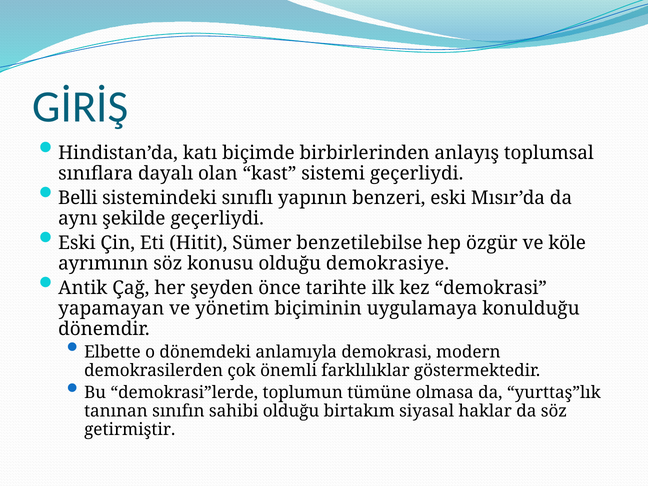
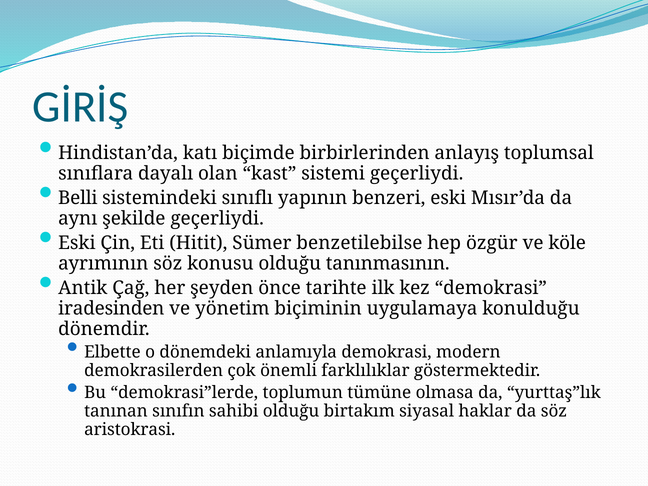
demokrasiye: demokrasiye -> tanınmasının
yapamayan: yapamayan -> iradesinden
getirmiştir: getirmiştir -> aristokrasi
